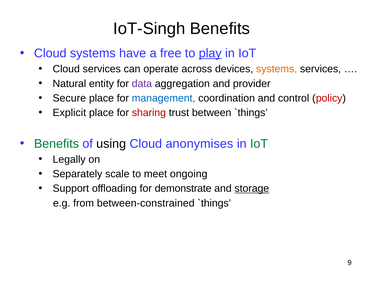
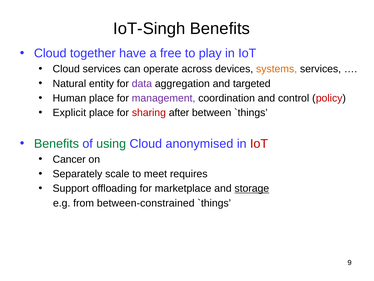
Cloud systems: systems -> together
play underline: present -> none
provider: provider -> targeted
Secure: Secure -> Human
management colour: blue -> purple
trust: trust -> after
using colour: black -> green
anonymises: anonymises -> anonymised
IoT at (259, 143) colour: green -> red
Legally: Legally -> Cancer
ongoing: ongoing -> requires
demonstrate: demonstrate -> marketplace
